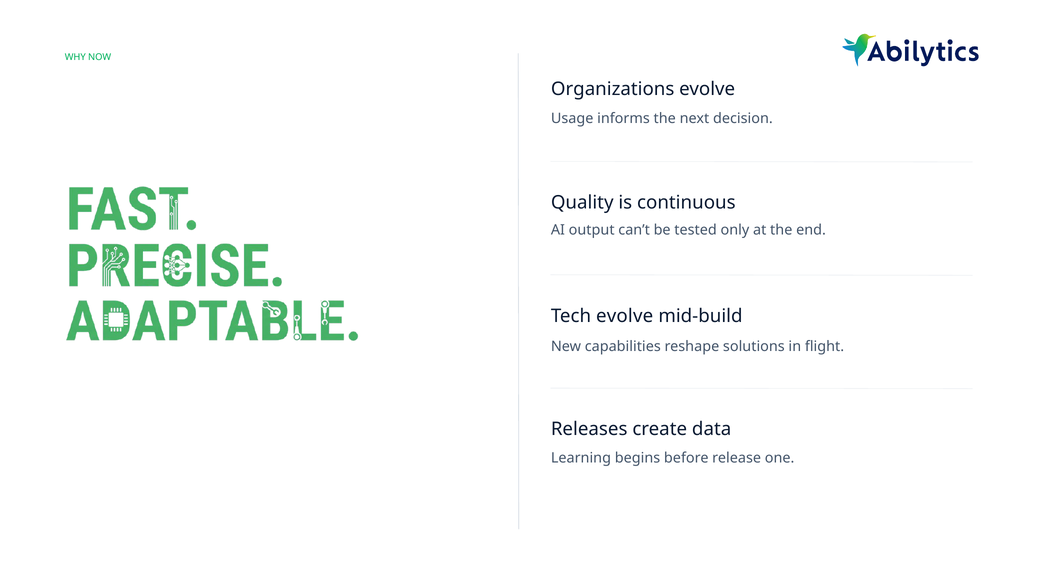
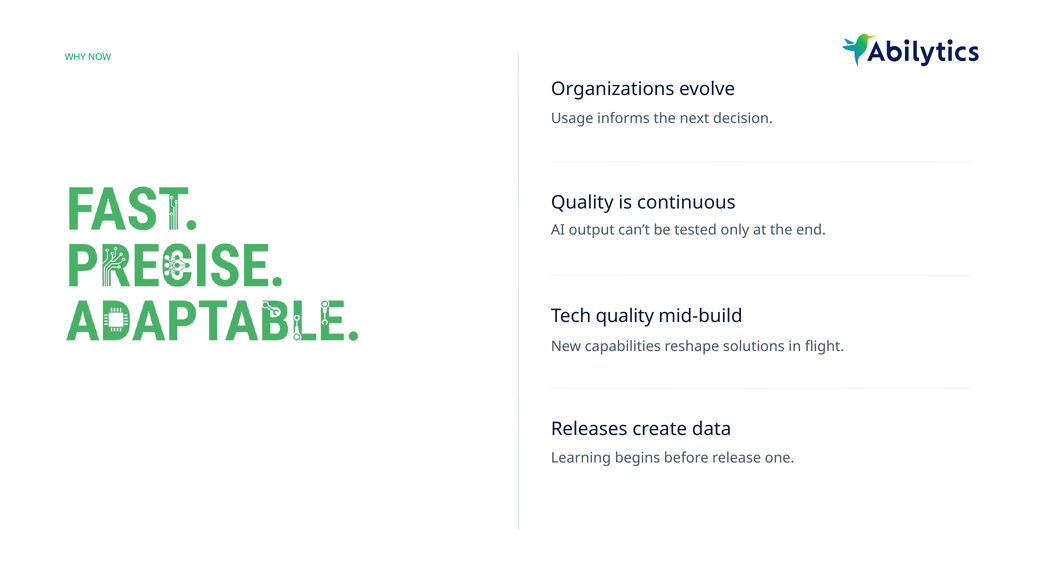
Tech evolve: evolve -> quality
